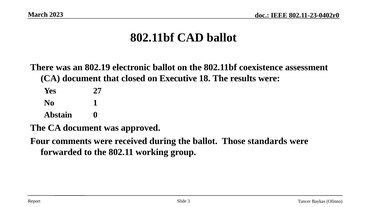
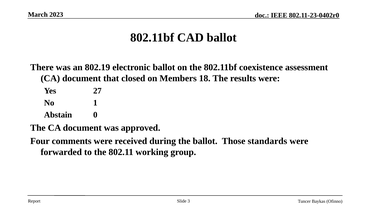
Executive: Executive -> Members
